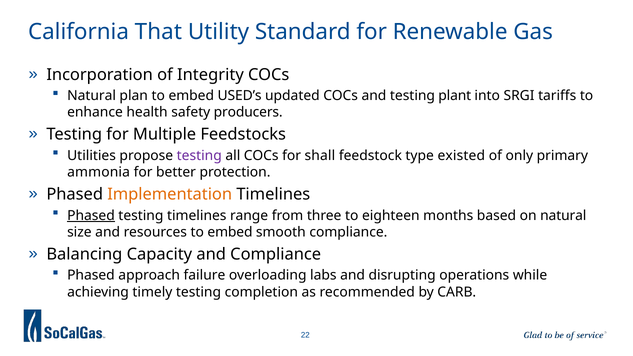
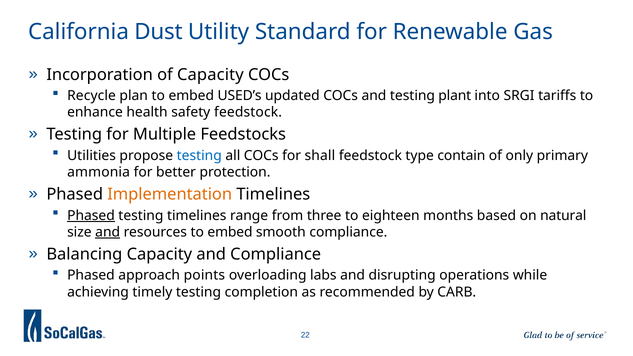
That: That -> Dust
of Integrity: Integrity -> Capacity
Natural at (92, 96): Natural -> Recycle
safety producers: producers -> feedstock
testing at (199, 156) colour: purple -> blue
existed: existed -> contain
and at (108, 232) underline: none -> present
failure: failure -> points
